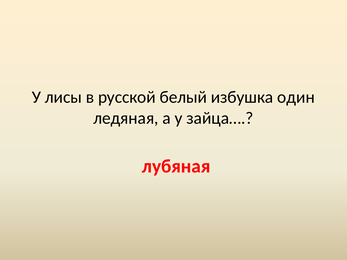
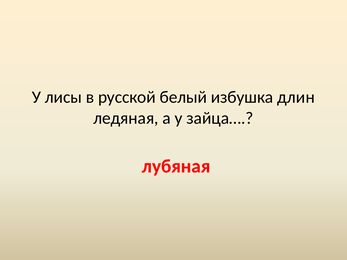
один: один -> длин
